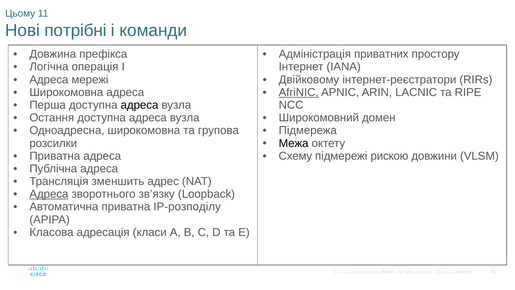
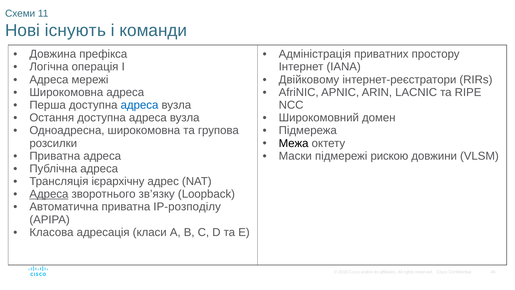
Цьому: Цьому -> Схеми
потрібні: потрібні -> існують
AfriNIC underline: present -> none
адреса at (139, 105) colour: black -> blue
Схему: Схему -> Маски
зменшить: зменшить -> ієрархічну
